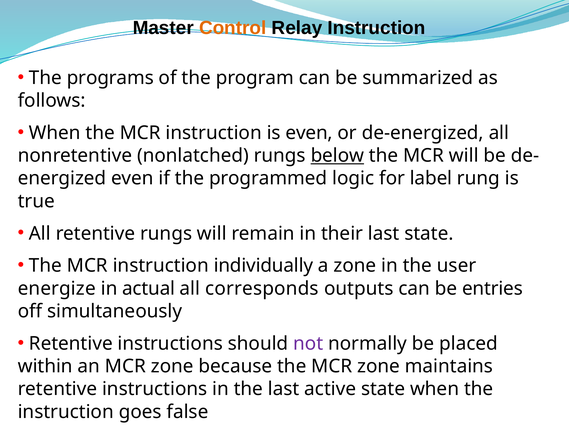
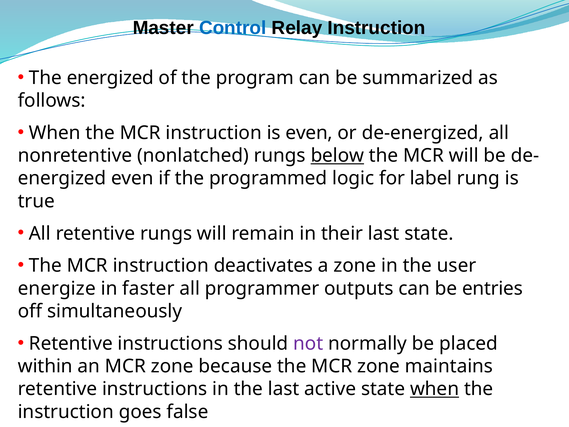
Control colour: orange -> blue
The programs: programs -> energized
individually: individually -> deactivates
actual: actual -> faster
corresponds: corresponds -> programmer
when at (435, 389) underline: none -> present
